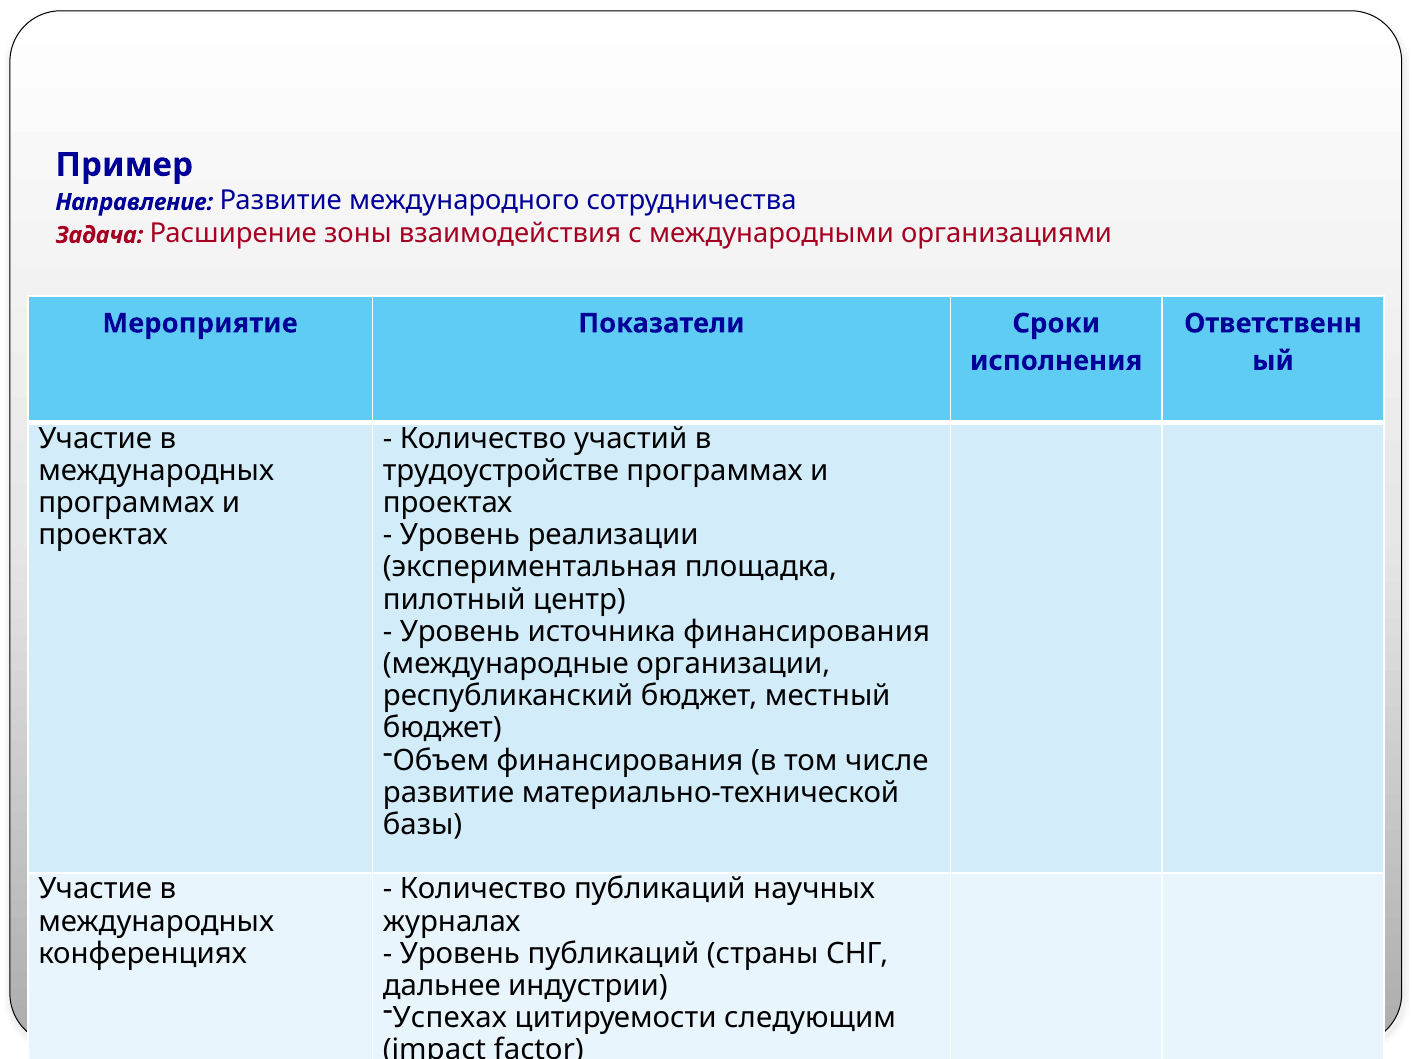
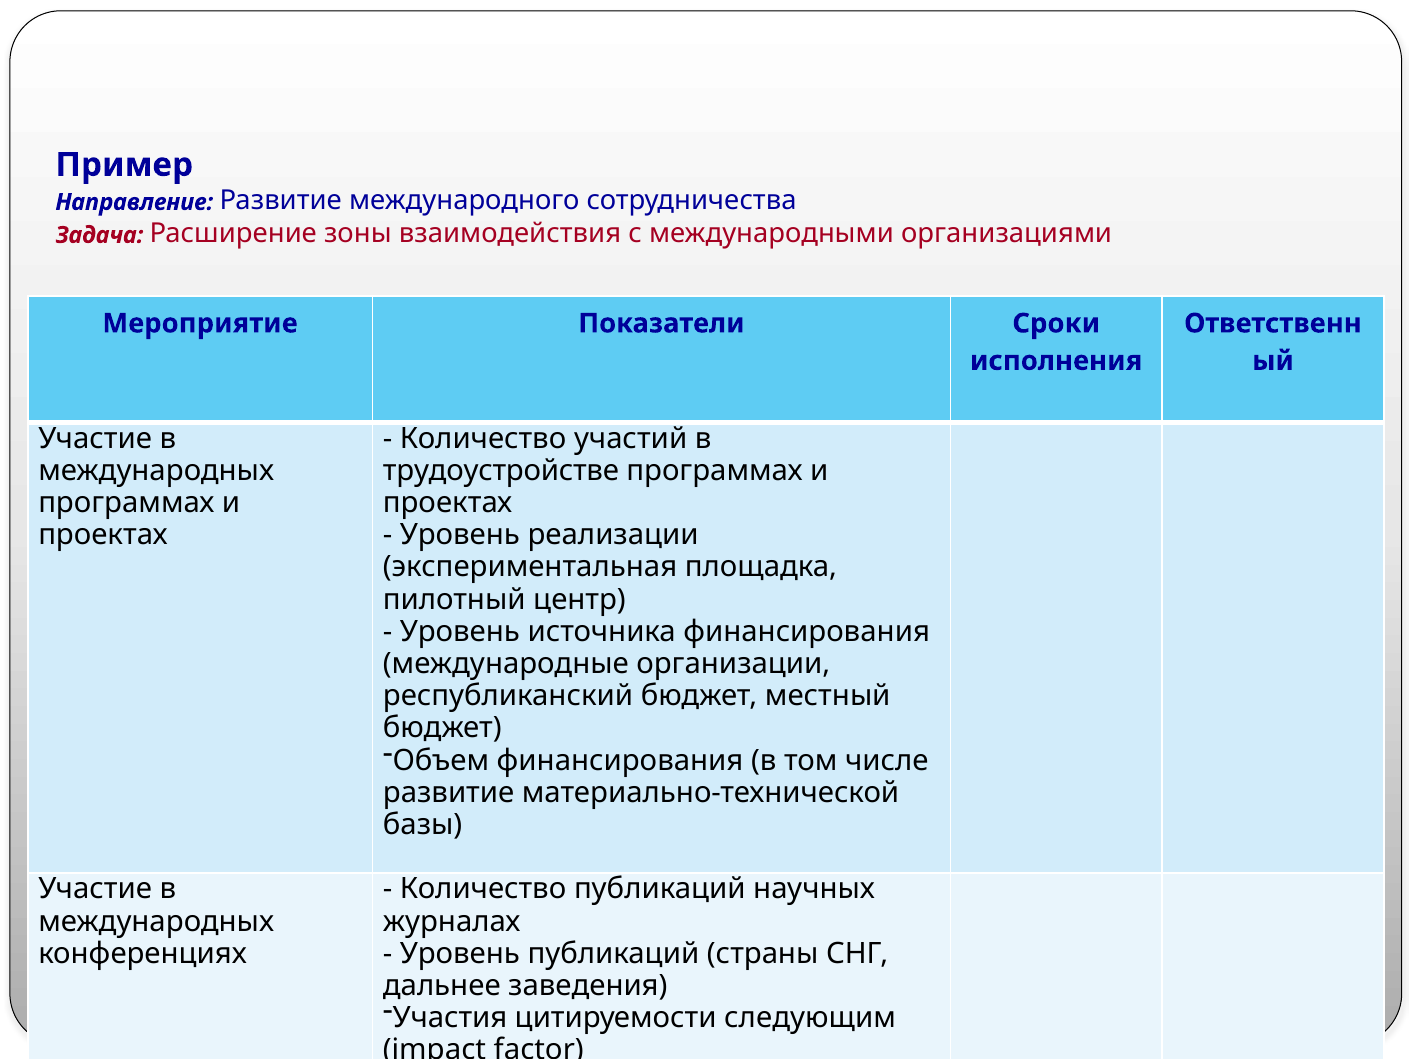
индустрии: индустрии -> заведения
Успехах at (450, 1018): Успехах -> Участия
